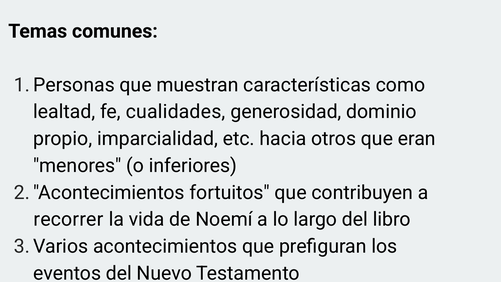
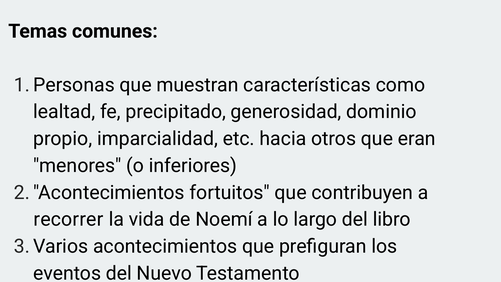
cualidades: cualidades -> precipitado
